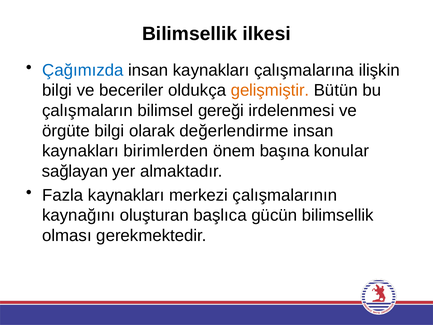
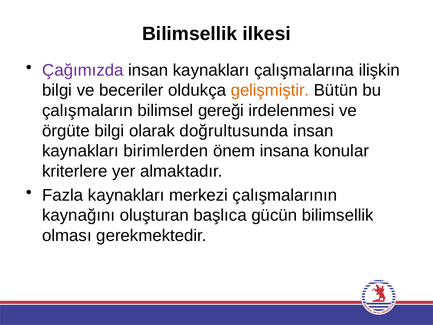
Çağımızda colour: blue -> purple
değerlendirme: değerlendirme -> doğrultusunda
başına: başına -> insana
sağlayan: sağlayan -> kriterlere
